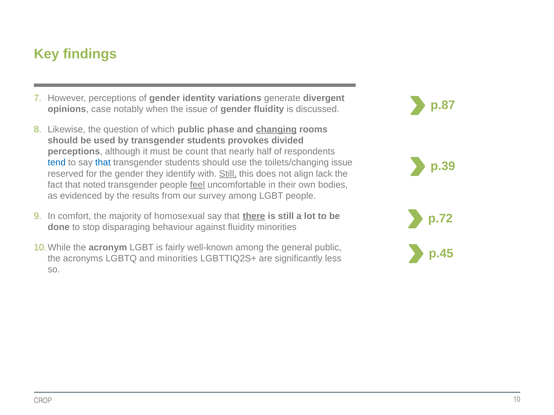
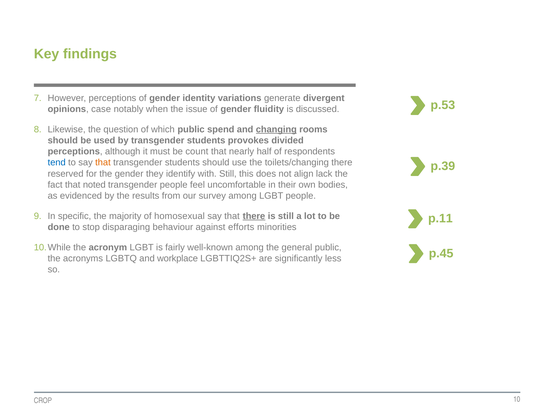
p.87: p.87 -> p.53
phase: phase -> spend
that at (103, 163) colour: blue -> orange
toilets/changing issue: issue -> there
Still at (228, 174) underline: present -> none
feel underline: present -> none
comfort: comfort -> specific
p.72: p.72 -> p.11
against fluidity: fluidity -> efforts
and minorities: minorities -> workplace
